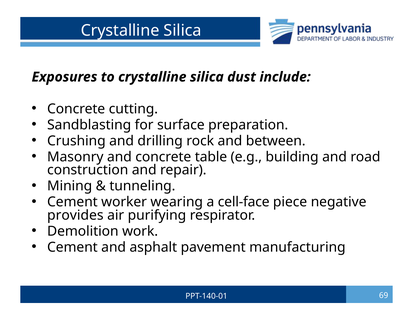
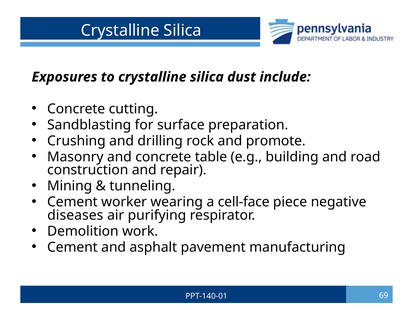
between: between -> promote
provides: provides -> diseases
